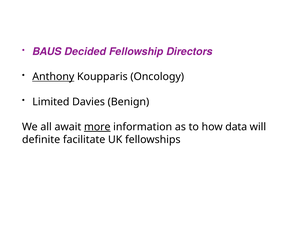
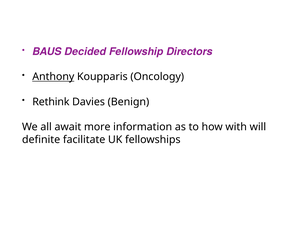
Limited: Limited -> Rethink
more underline: present -> none
data: data -> with
